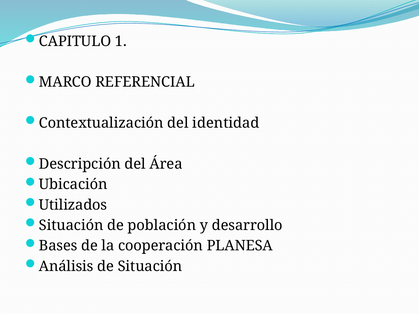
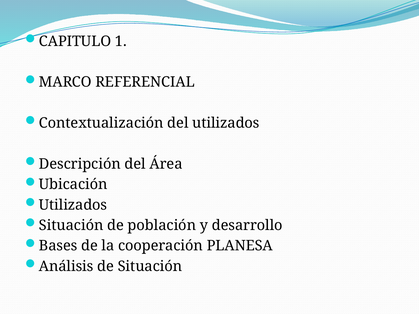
del identidad: identidad -> utilizados
